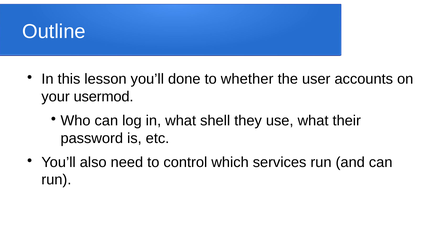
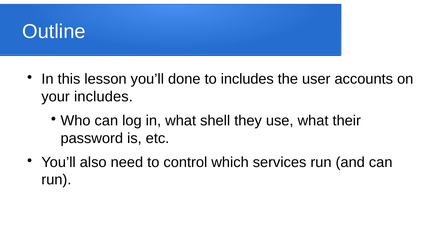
to whether: whether -> includes
your usermod: usermod -> includes
